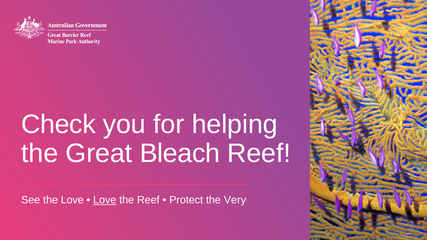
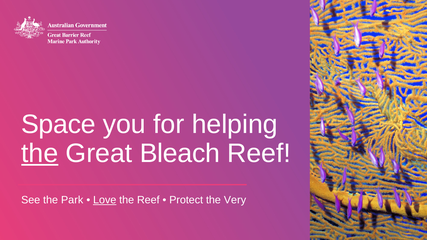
Check: Check -> Space
the at (40, 153) underline: none -> present
the Love: Love -> Park
